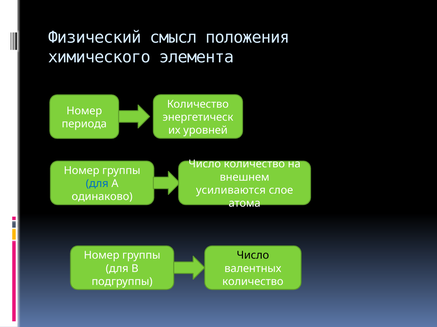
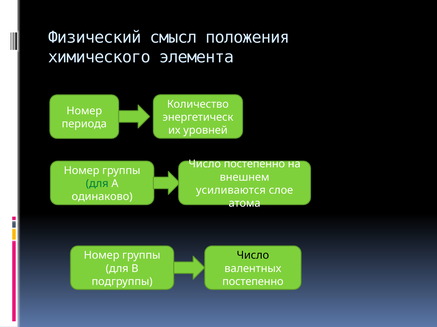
Число количество: количество -> постепенно
для at (97, 184) colour: blue -> green
количество at (253, 282): количество -> постепенно
